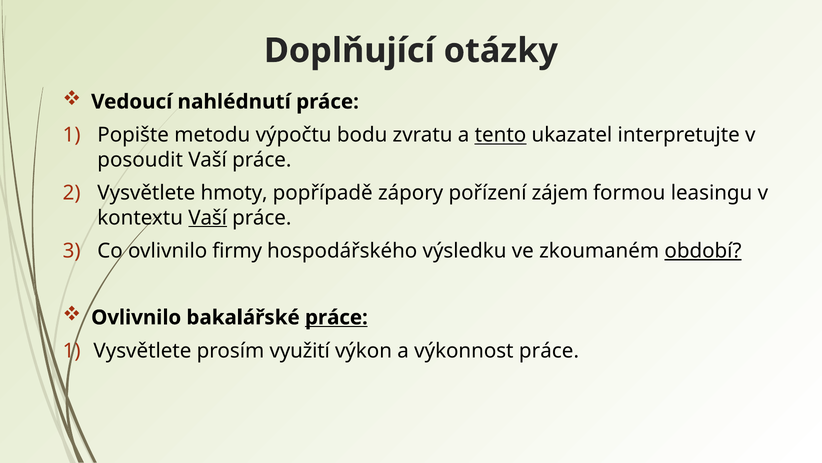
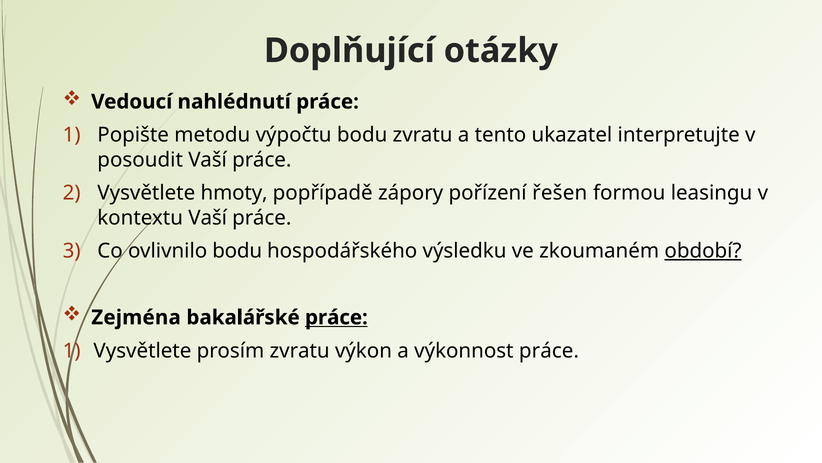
tento underline: present -> none
zájem: zájem -> řešen
Vaší at (208, 217) underline: present -> none
ovlivnilo firmy: firmy -> bodu
Ovlivnilo at (136, 317): Ovlivnilo -> Zejména
prosím využití: využití -> zvratu
